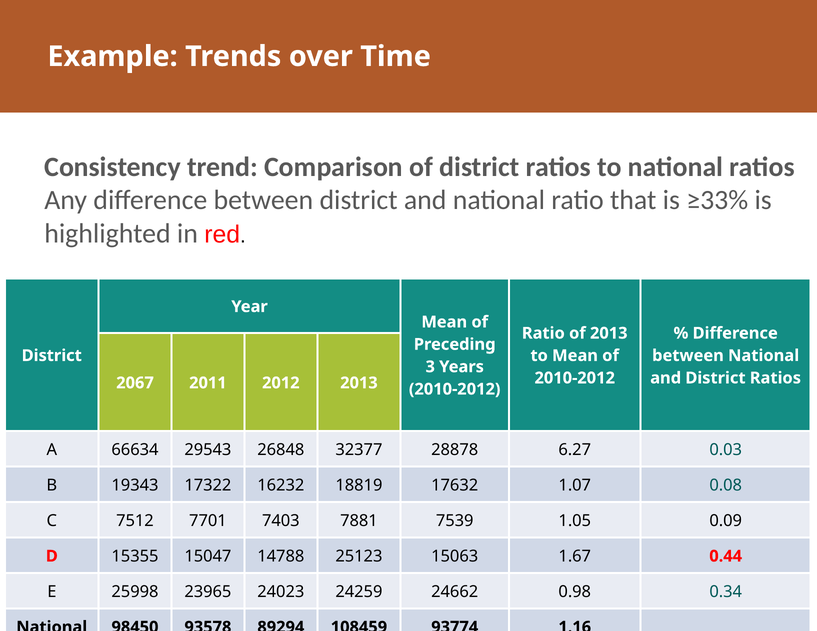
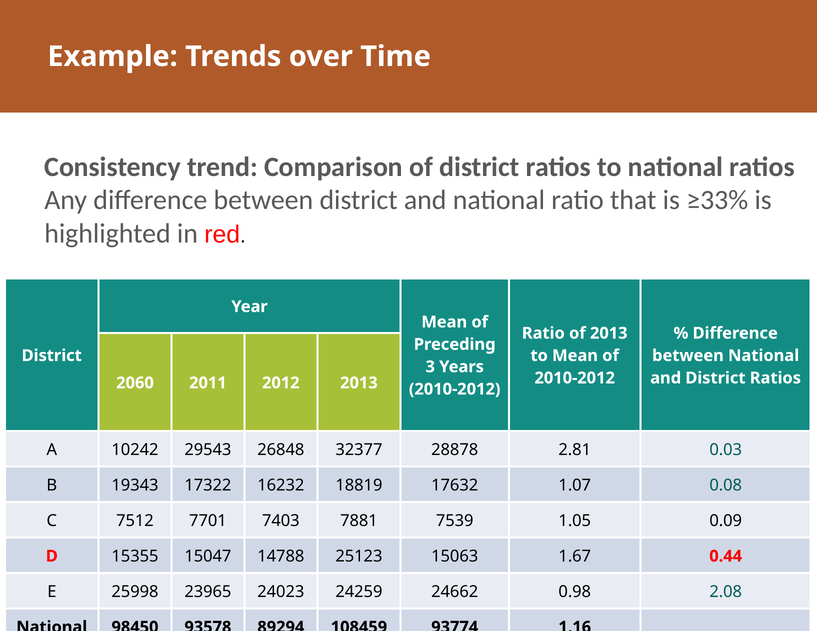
2067: 2067 -> 2060
66634: 66634 -> 10242
6.27: 6.27 -> 2.81
0.34: 0.34 -> 2.08
